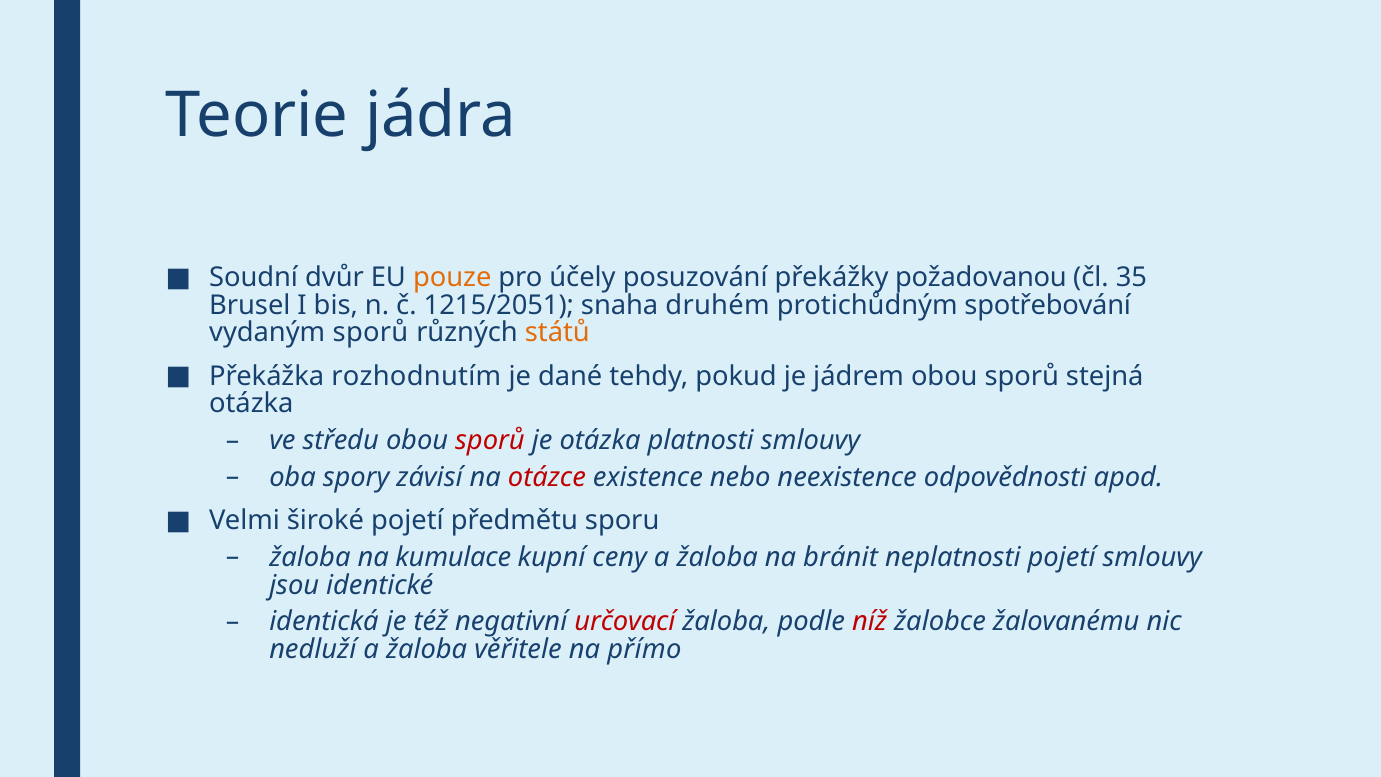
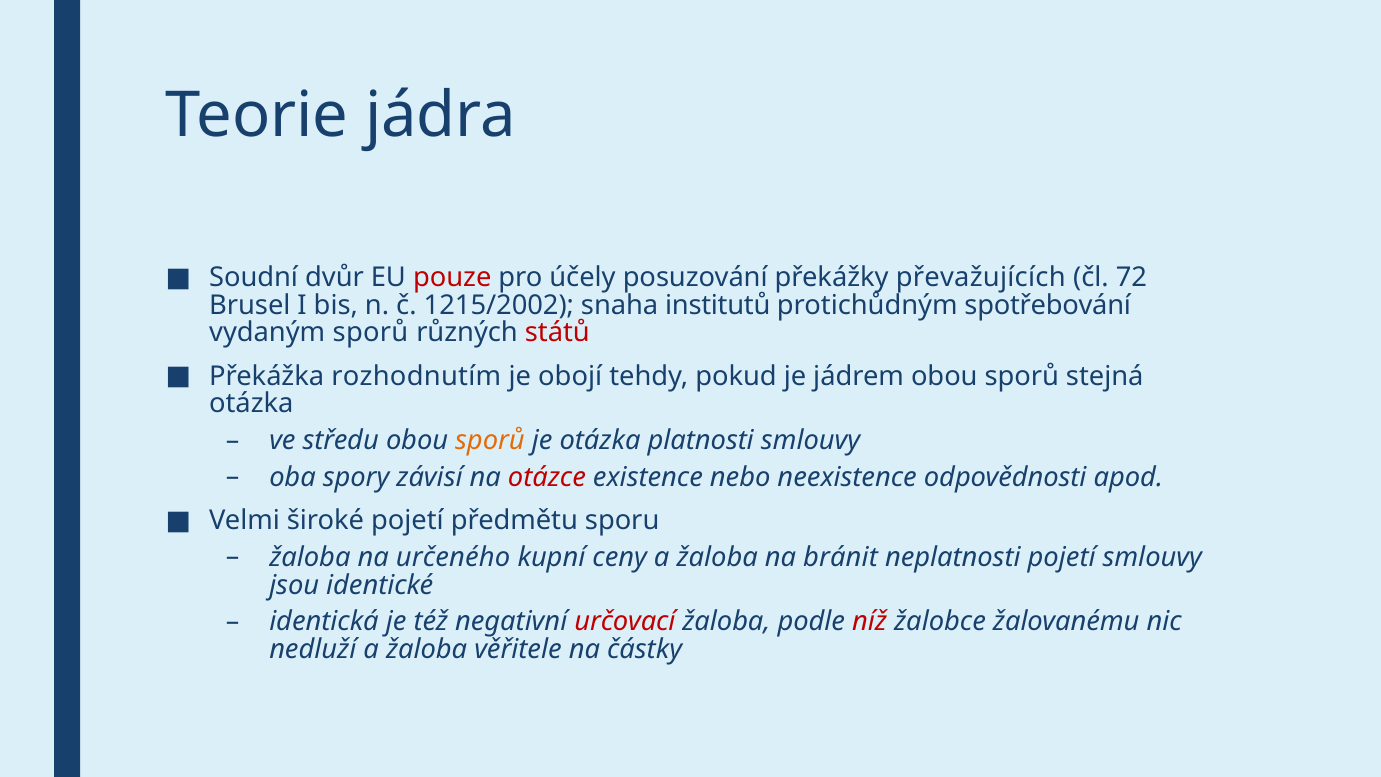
pouze colour: orange -> red
požadovanou: požadovanou -> převažujících
35: 35 -> 72
1215/2051: 1215/2051 -> 1215/2002
druhém: druhém -> institutů
států colour: orange -> red
dané: dané -> obojí
sporů at (490, 440) colour: red -> orange
kumulace: kumulace -> určeného
přímo: přímo -> částky
